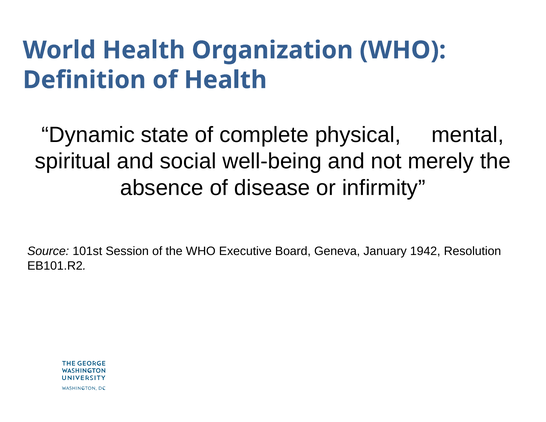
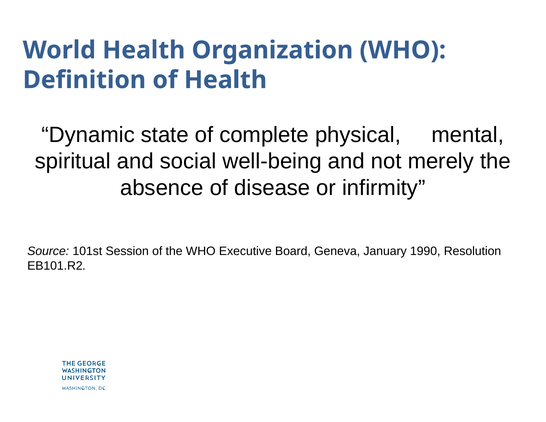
1942: 1942 -> 1990
